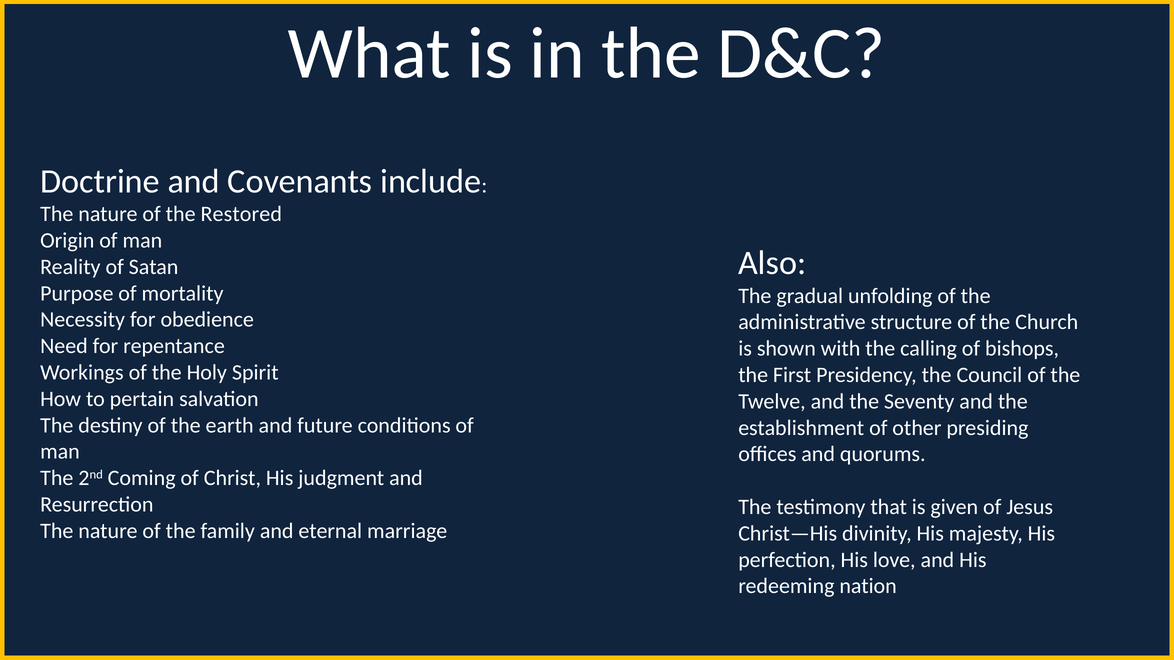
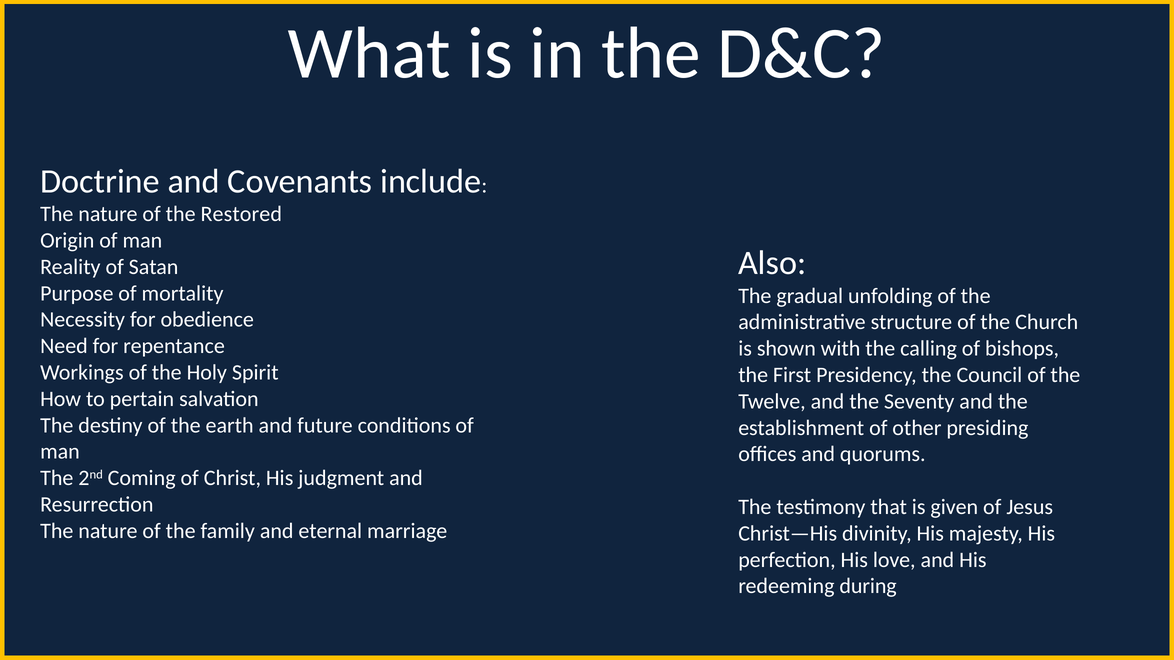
nation: nation -> during
